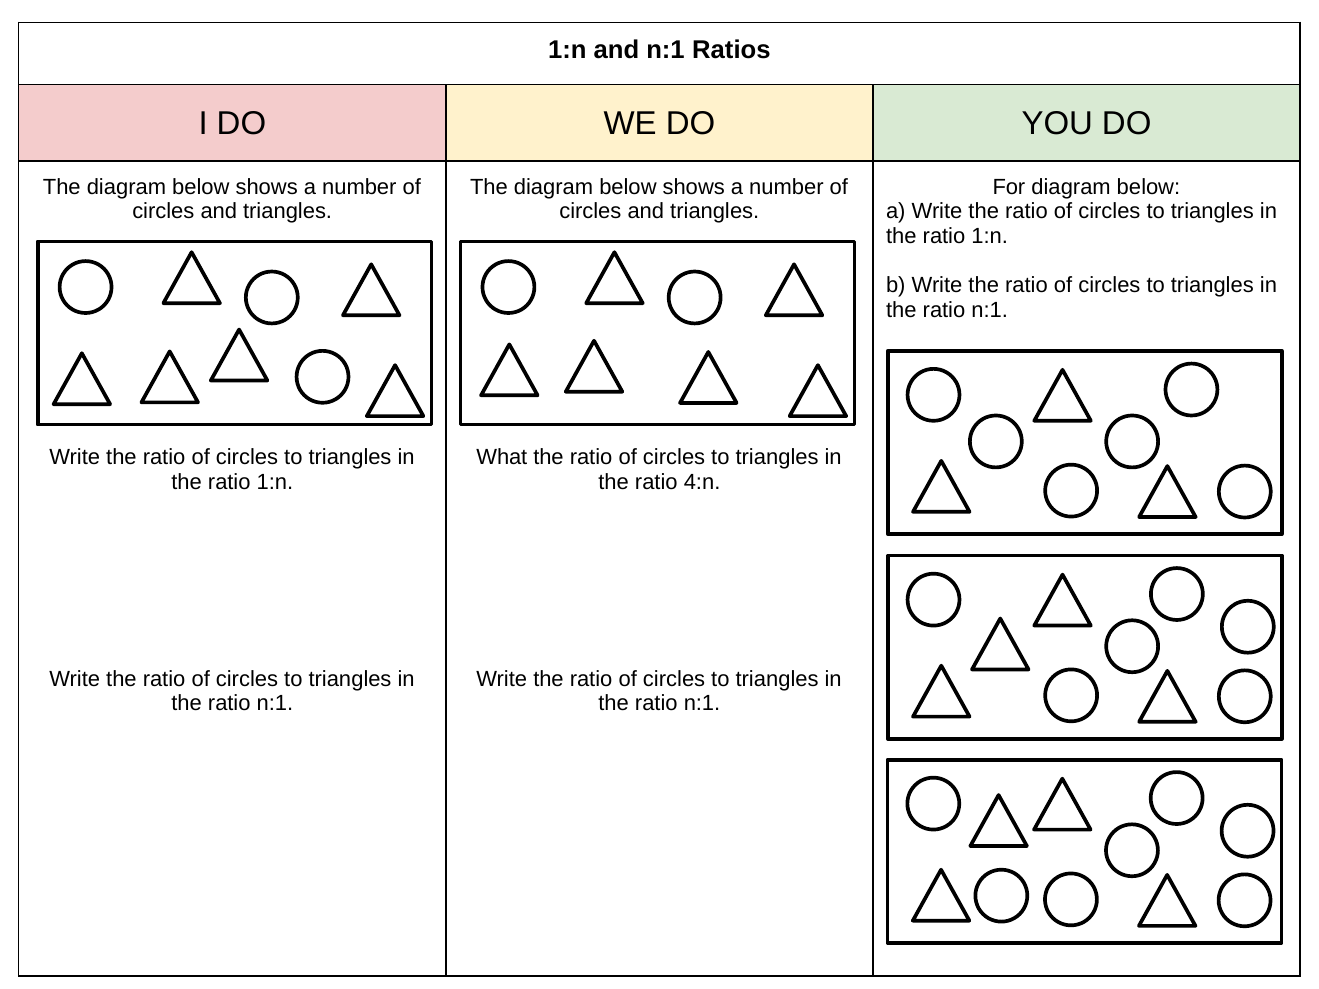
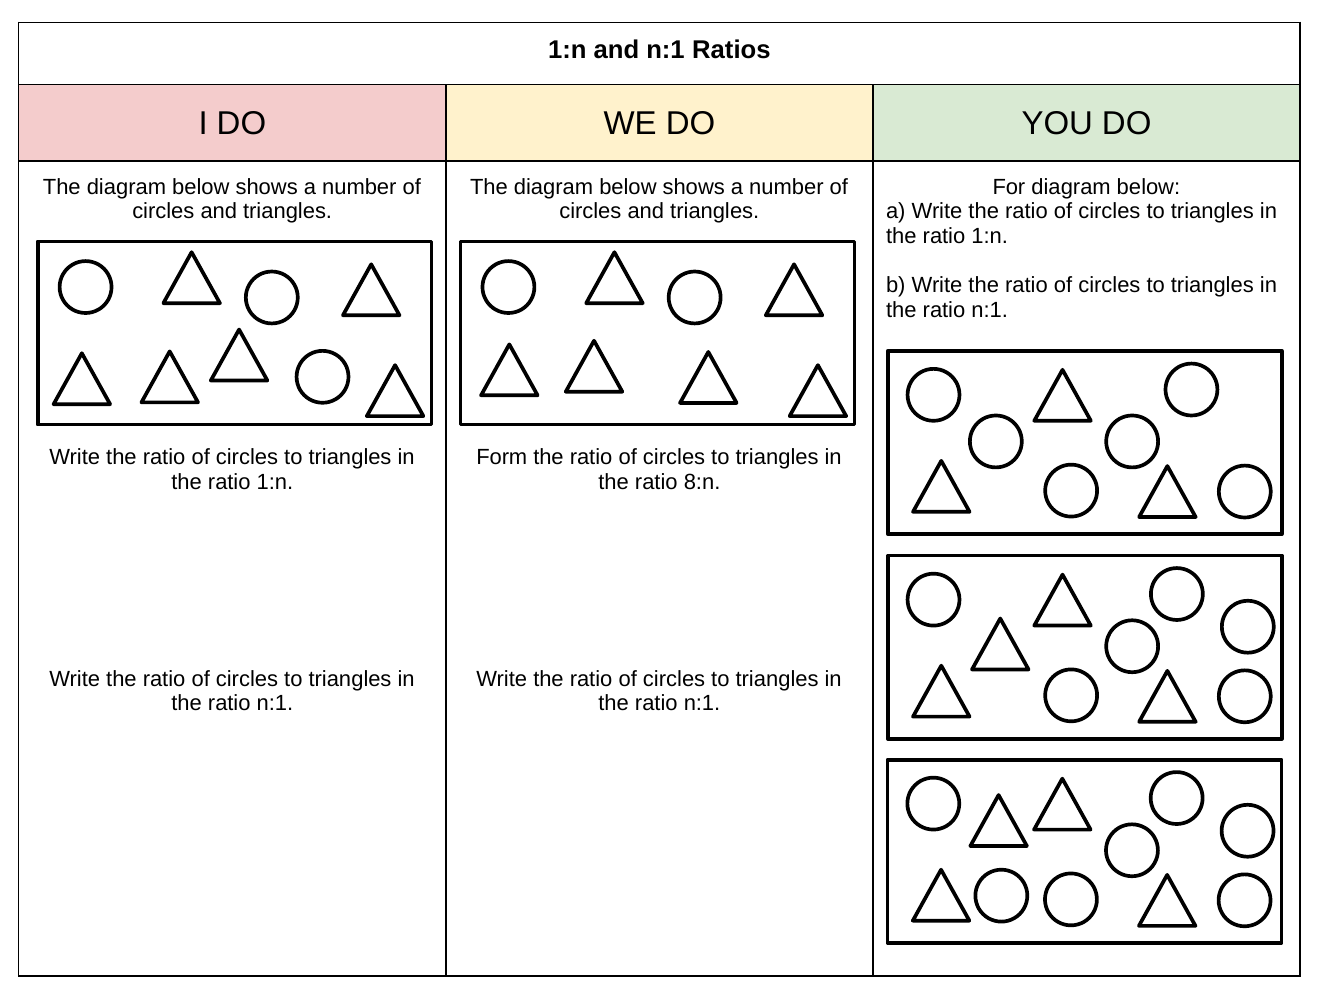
What: What -> Form
4:n: 4:n -> 8:n
